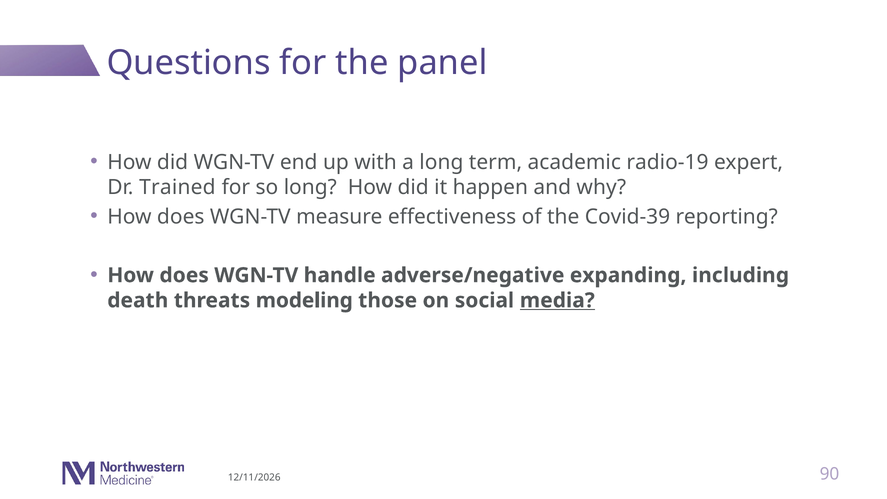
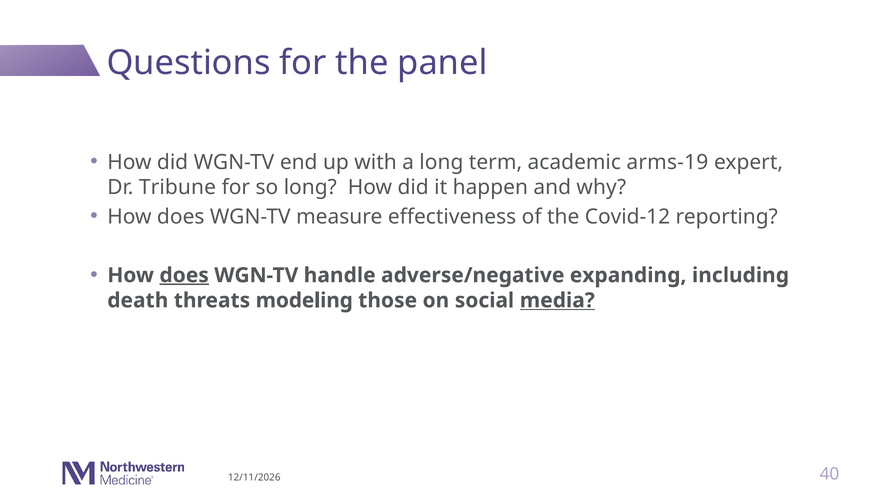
radio-19: radio-19 -> arms-19
Trained: Trained -> Tribune
Covid-39: Covid-39 -> Covid-12
does at (184, 275) underline: none -> present
90: 90 -> 40
